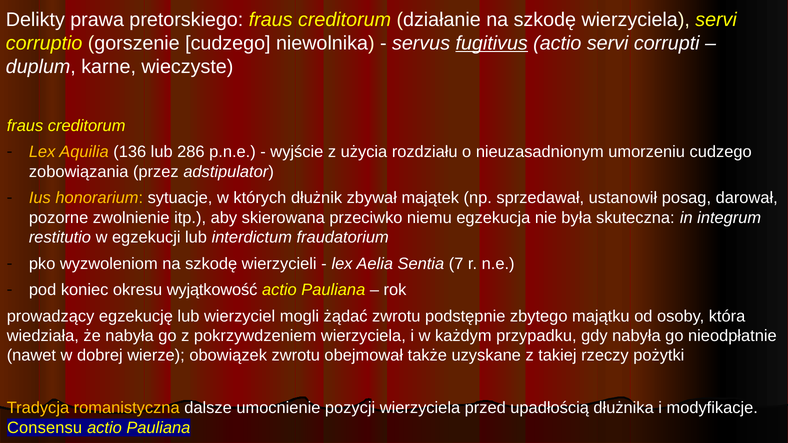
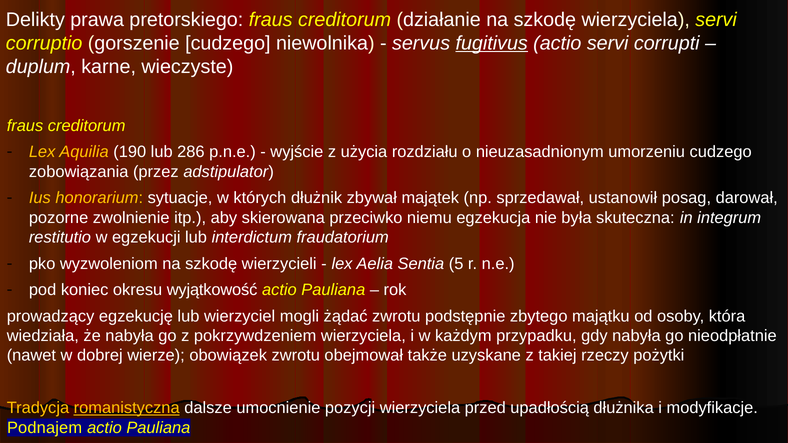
136: 136 -> 190
7: 7 -> 5
romanistyczna underline: none -> present
Consensu: Consensu -> Podnajem
